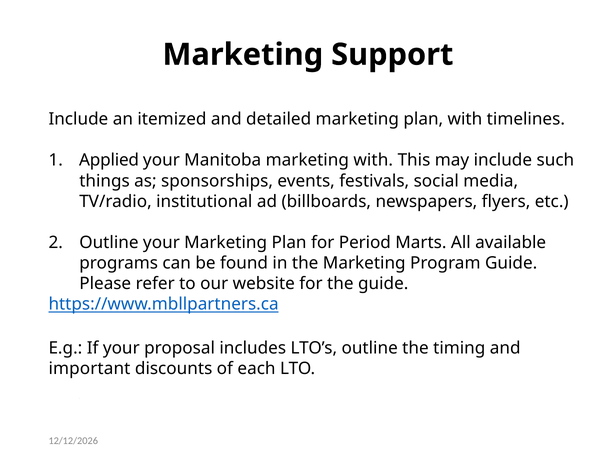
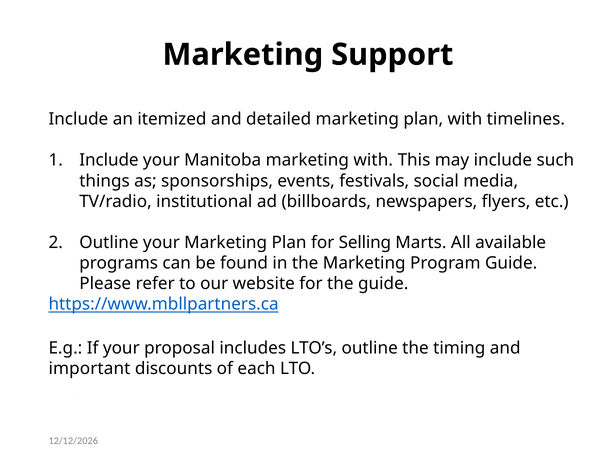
Applied at (109, 160): Applied -> Include
Period: Period -> Selling
